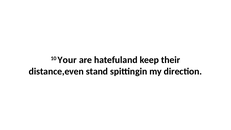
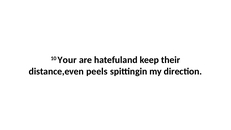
stand: stand -> peels
